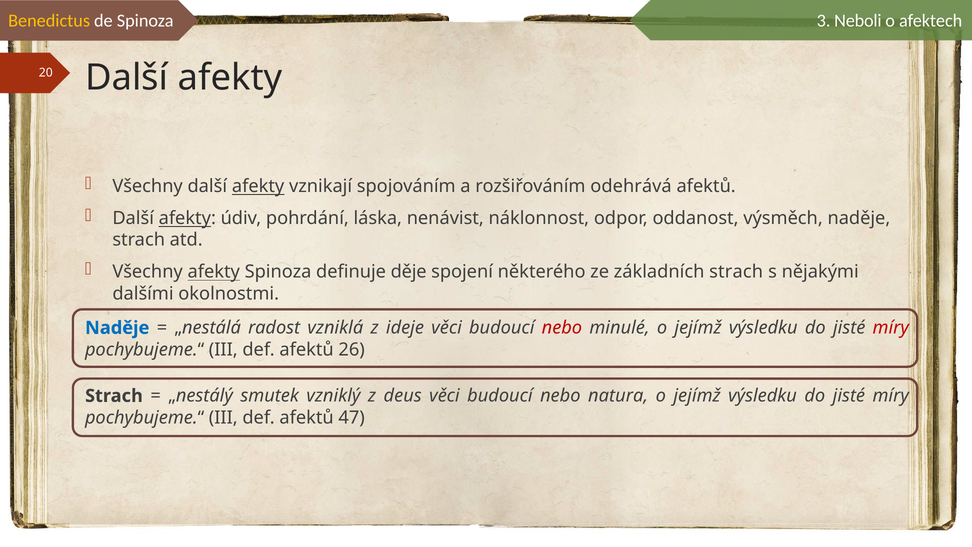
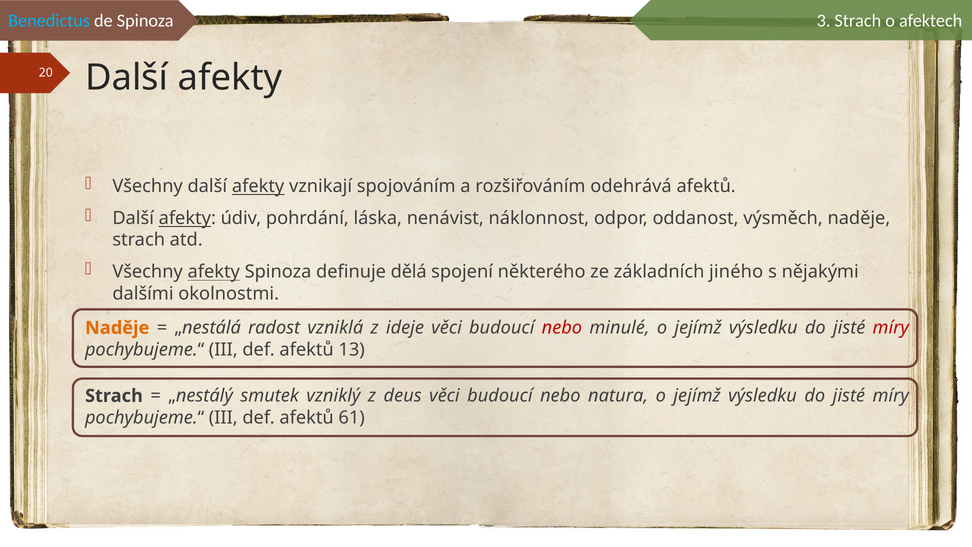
Benedictus colour: yellow -> light blue
3 Neboli: Neboli -> Strach
děje: děje -> dělá
základních strach: strach -> jiného
Naděje at (117, 328) colour: blue -> orange
26: 26 -> 13
47: 47 -> 61
